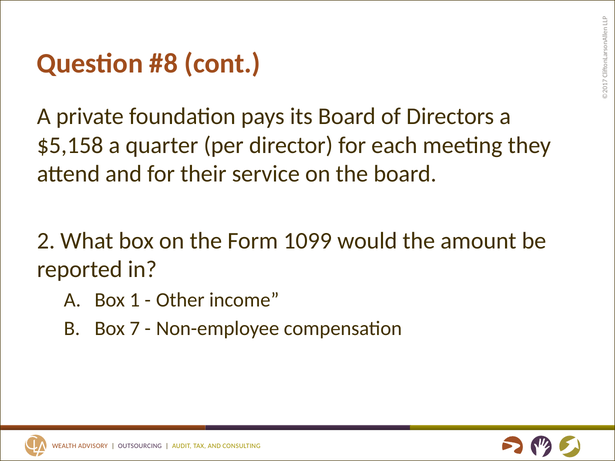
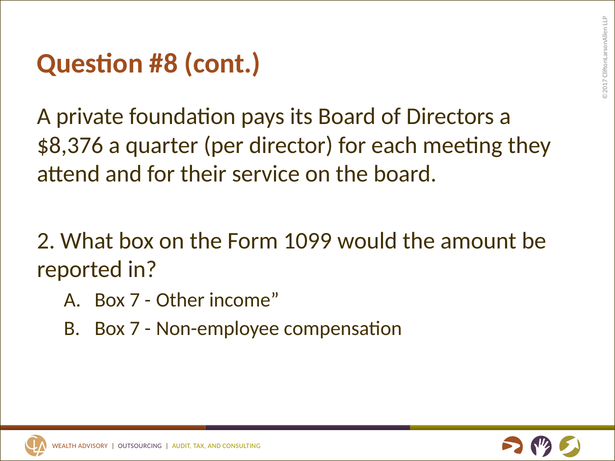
$5,158: $5,158 -> $8,376
A Box 1: 1 -> 7
